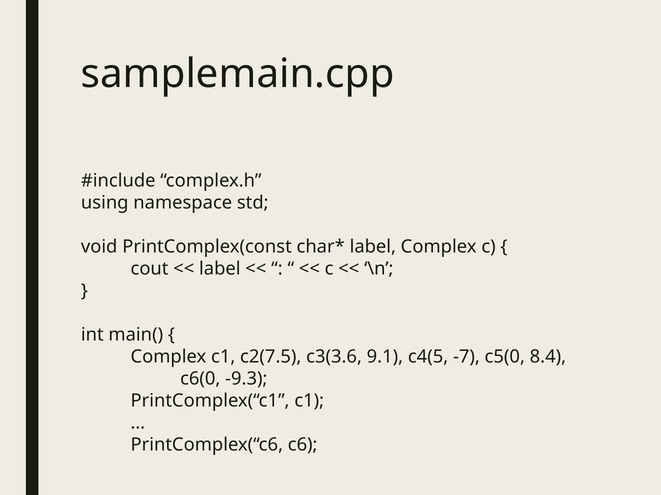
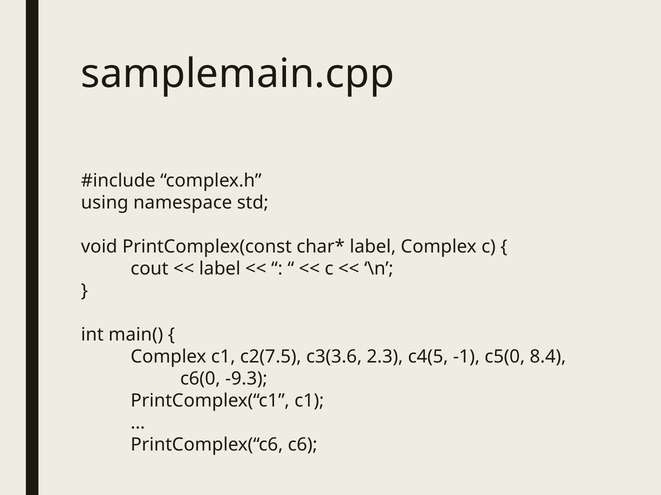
9.1: 9.1 -> 2.3
-7: -7 -> -1
